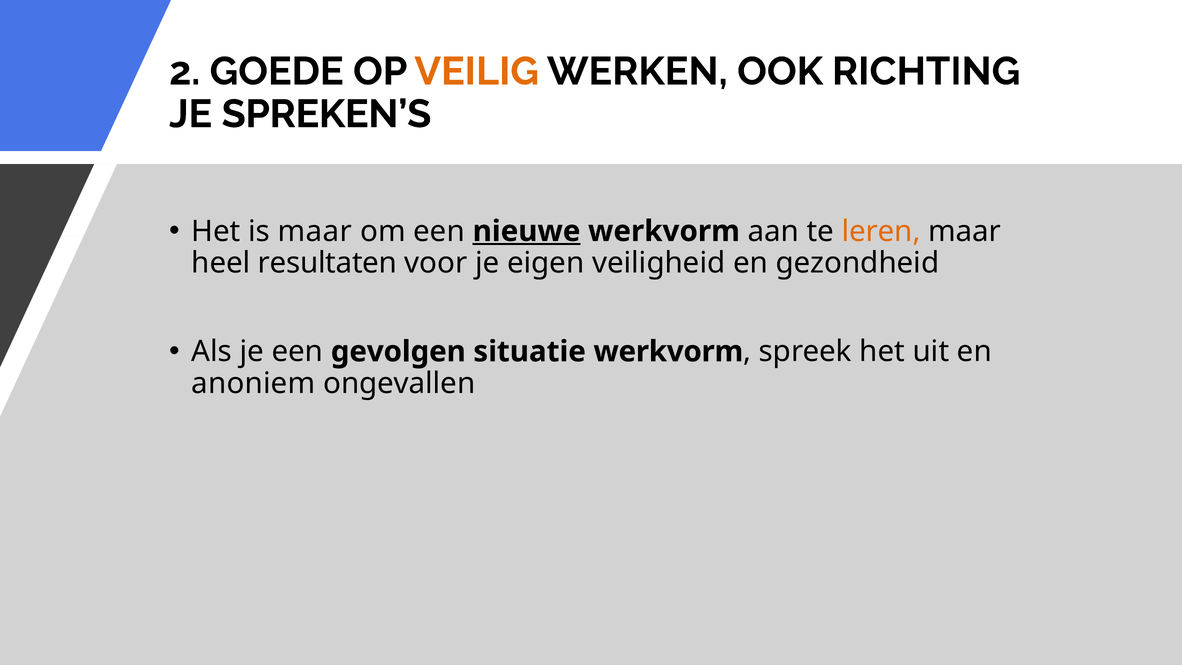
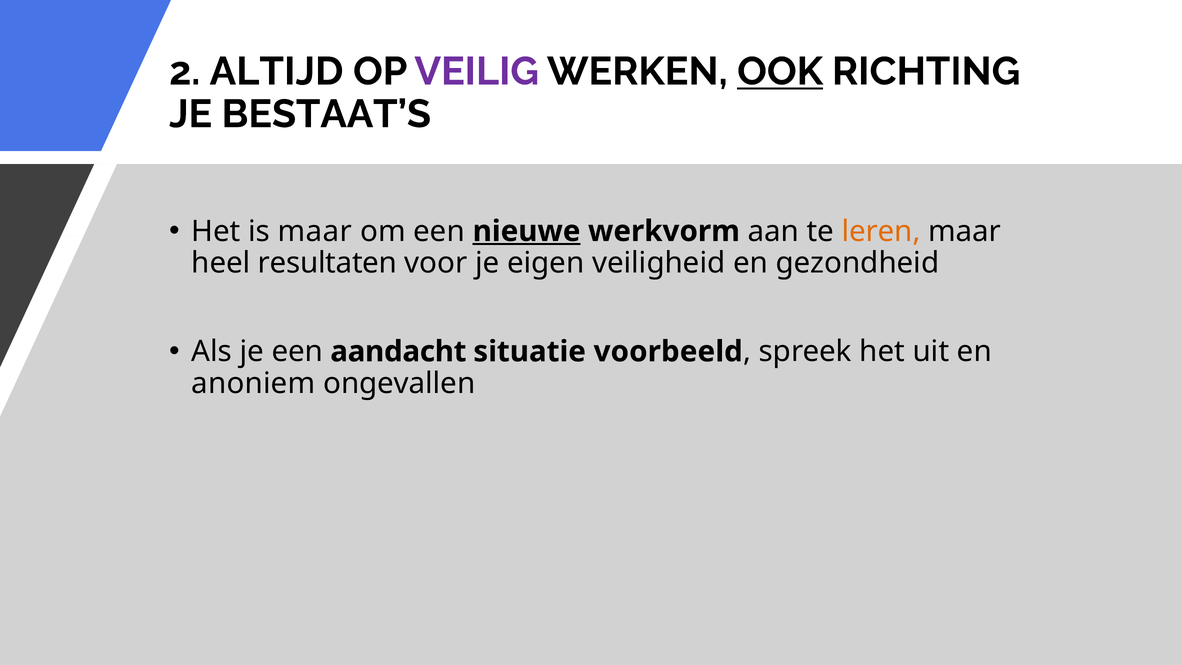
GOEDE: GOEDE -> ALTIJD
VEILIG colour: orange -> purple
OOK underline: none -> present
SPREKEN’S: SPREKEN’S -> BESTAAT’S
gevolgen: gevolgen -> aandacht
situatie werkvorm: werkvorm -> voorbeeld
